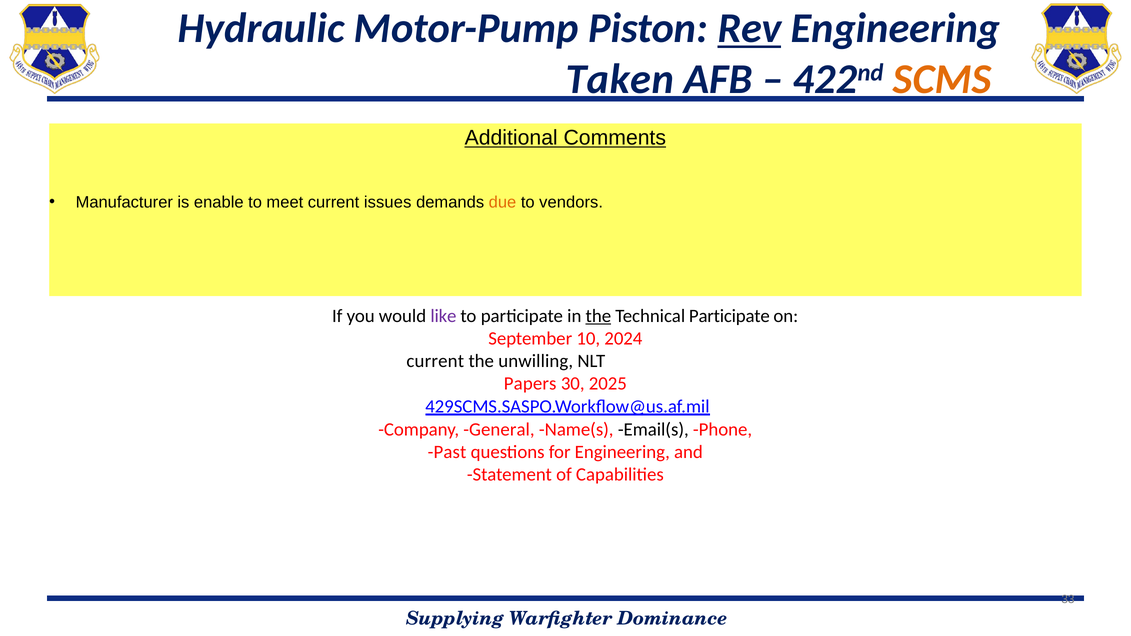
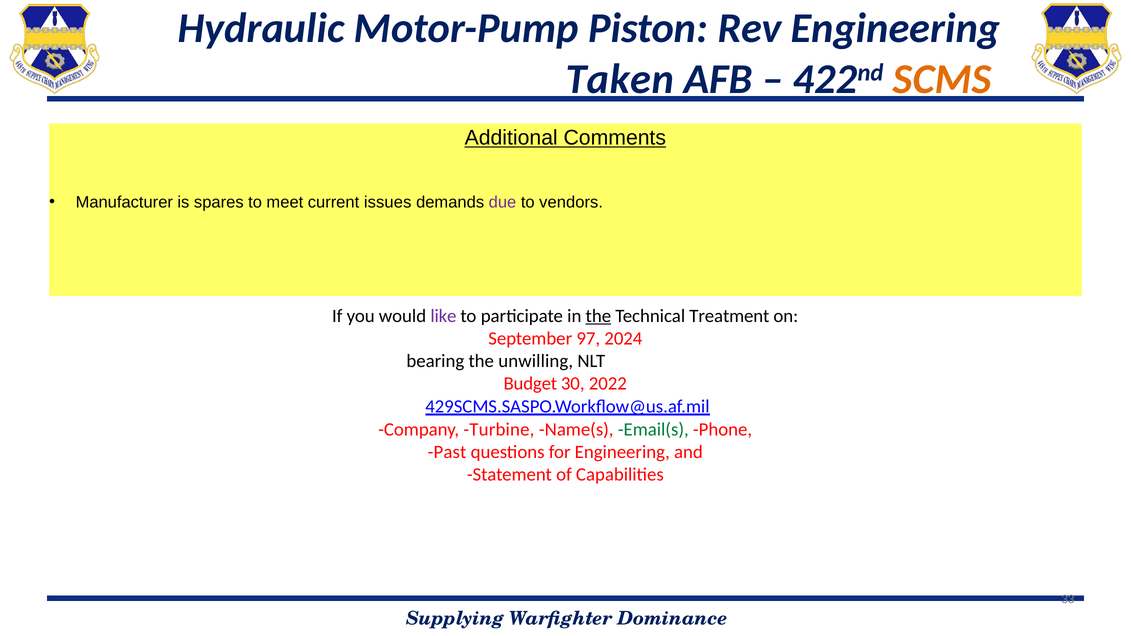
Rev underline: present -> none
enable: enable -> spares
due colour: orange -> purple
Technical Participate: Participate -> Treatment
10: 10 -> 97
current at (435, 361): current -> bearing
Papers: Papers -> Budget
2025: 2025 -> 2022
General: General -> Turbine
Email(s colour: black -> green
